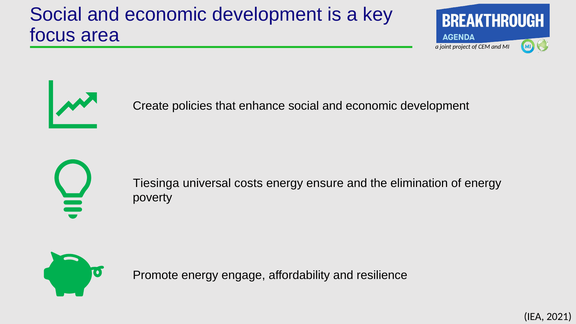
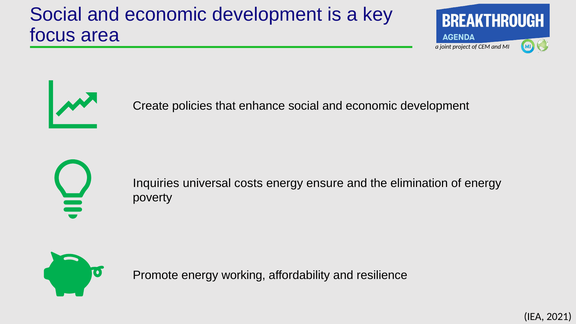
Tiesinga: Tiesinga -> Inquiries
engage: engage -> working
